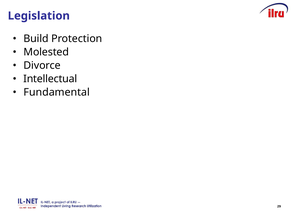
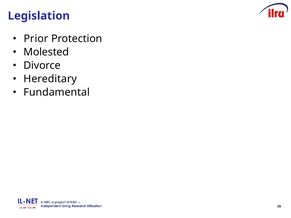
Build: Build -> Prior
Intellectual: Intellectual -> Hereditary
